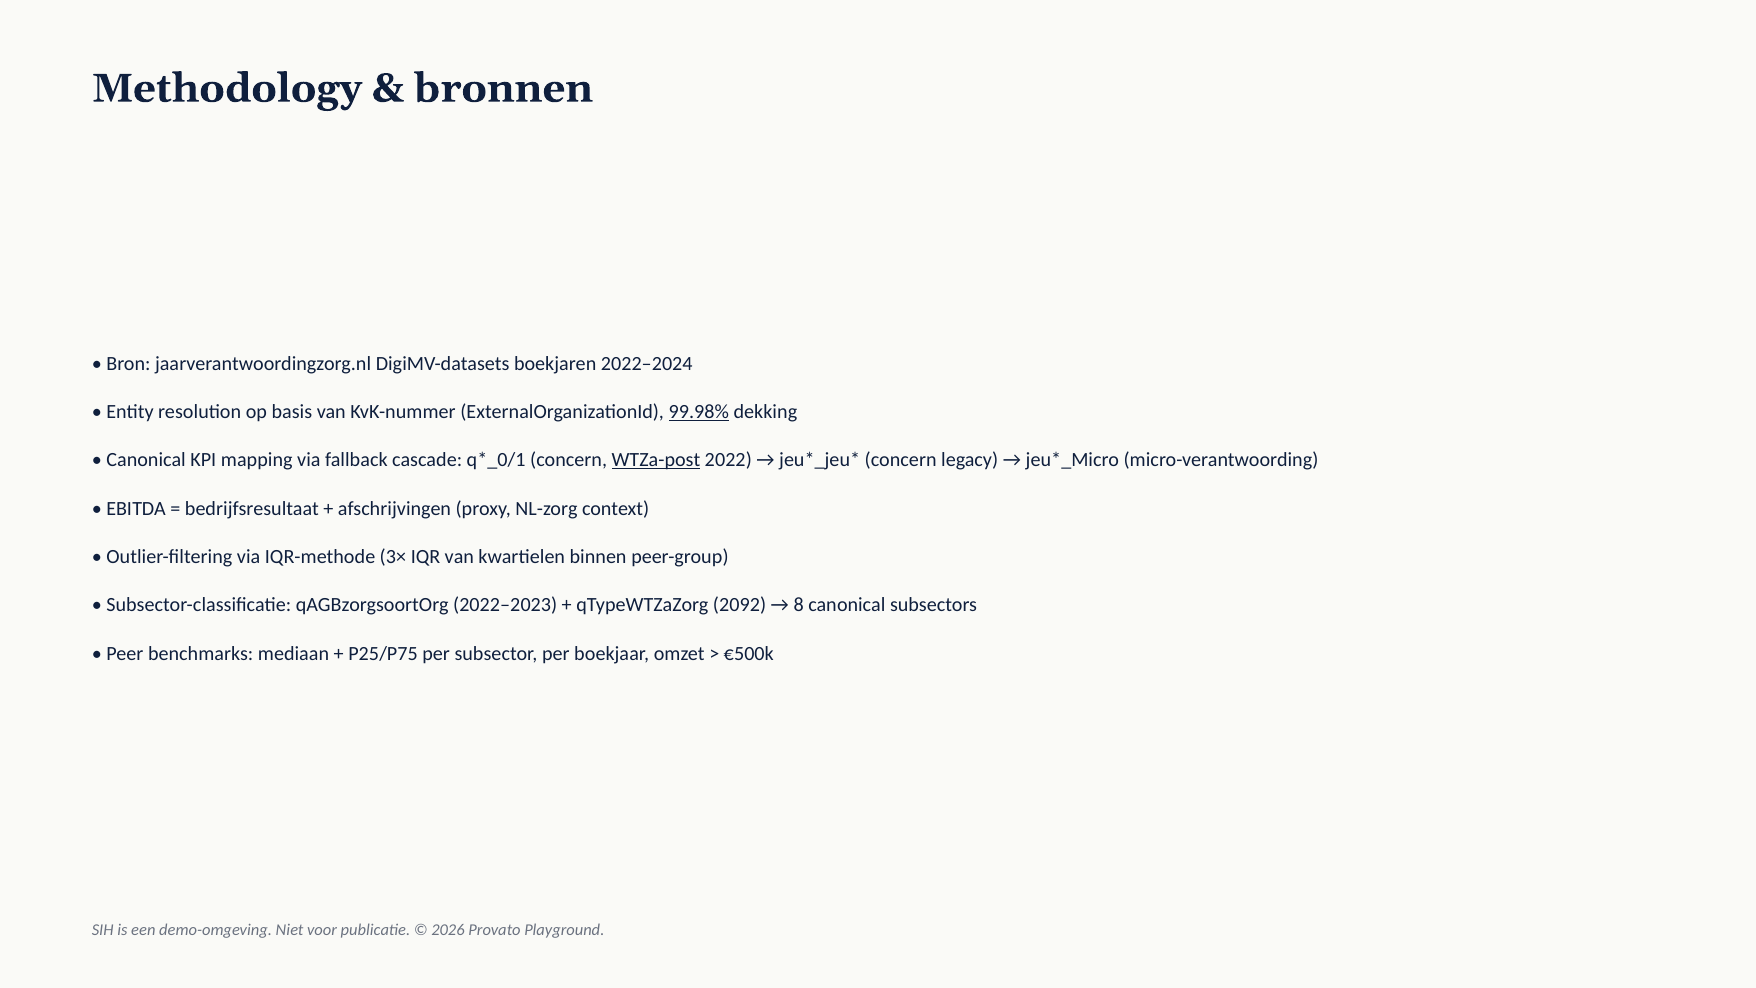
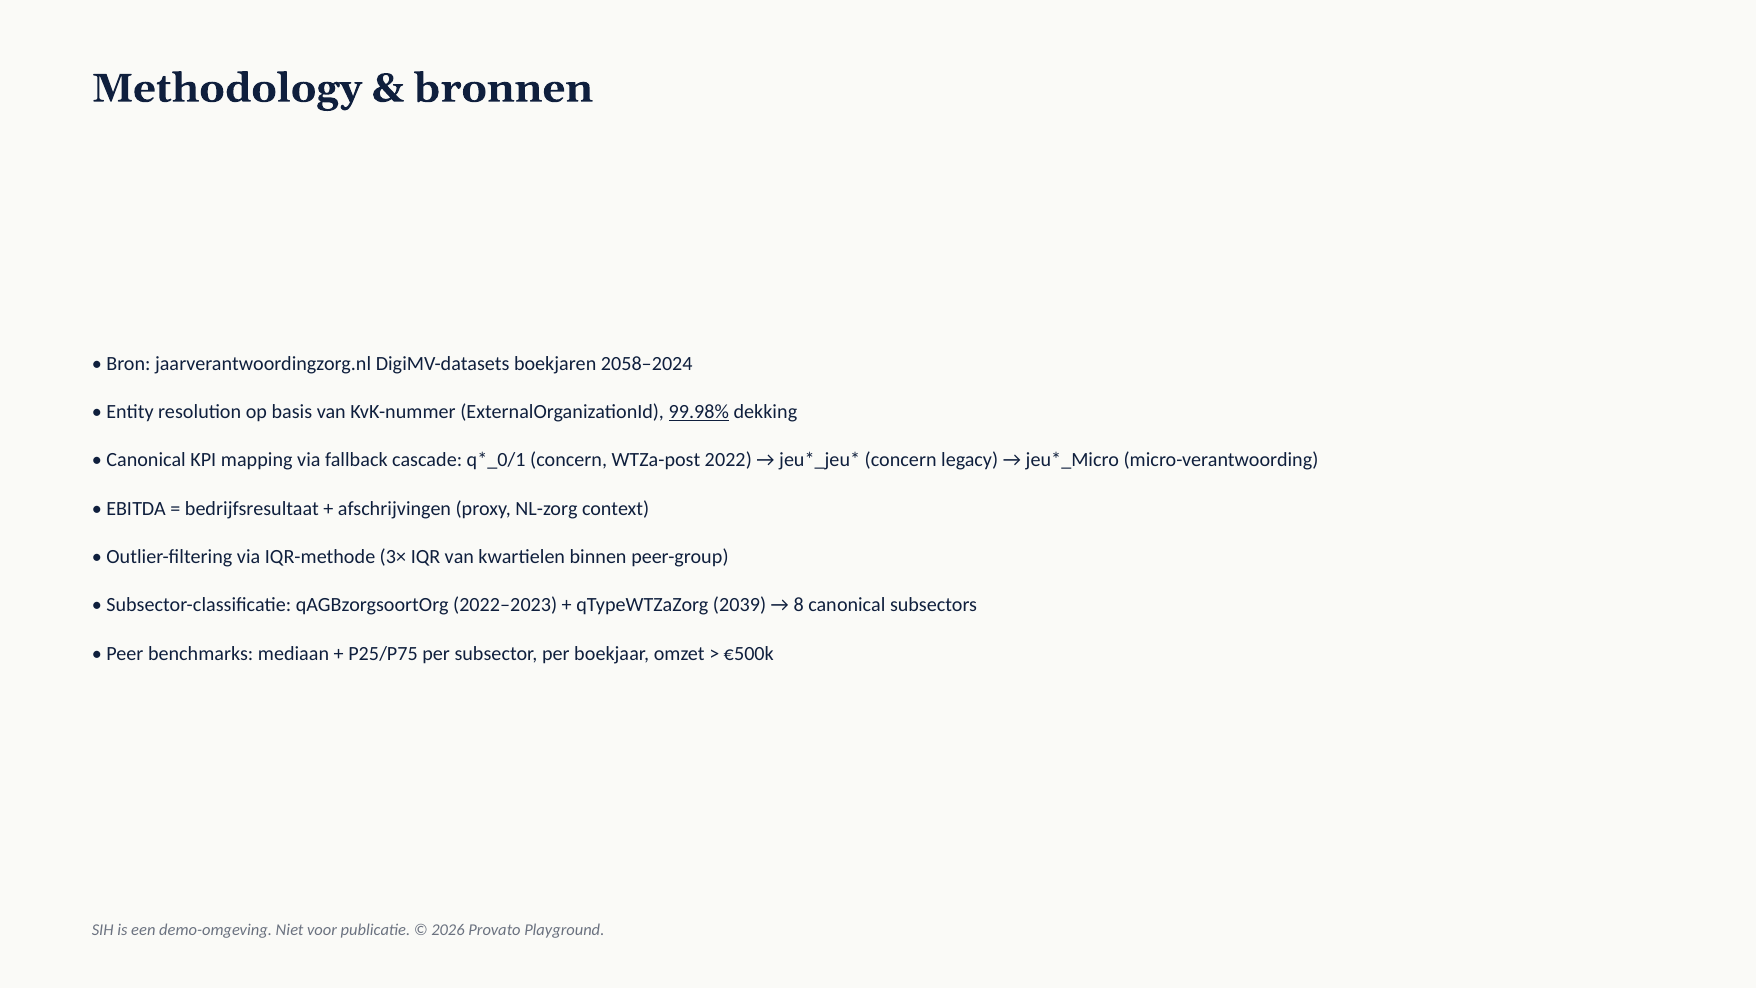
2022–2024: 2022–2024 -> 2058–2024
WTZa-post underline: present -> none
2092: 2092 -> 2039
